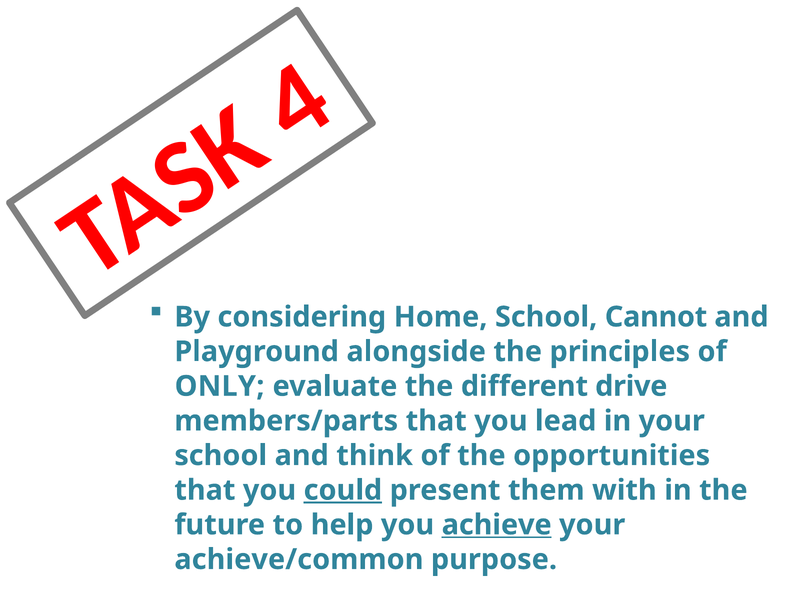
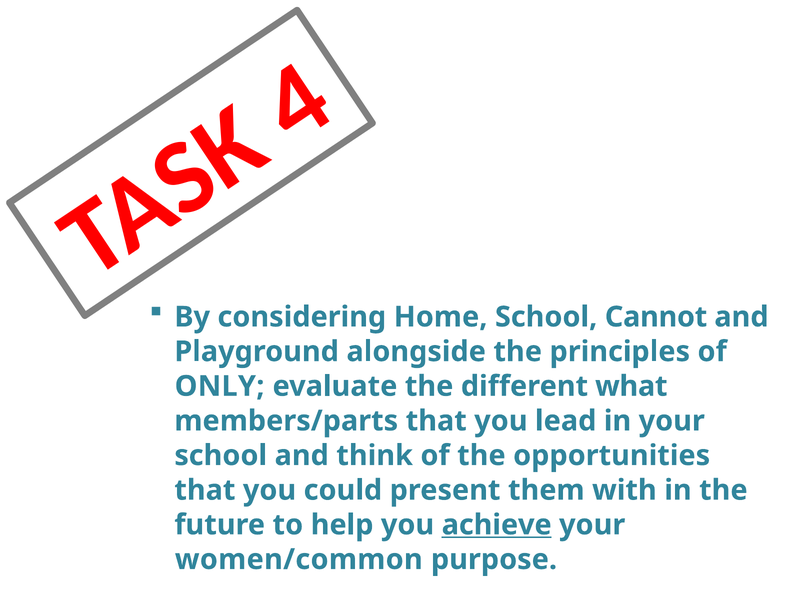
drive: drive -> what
could underline: present -> none
achieve/common: achieve/common -> women/common
